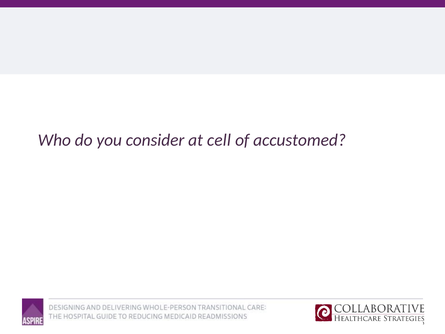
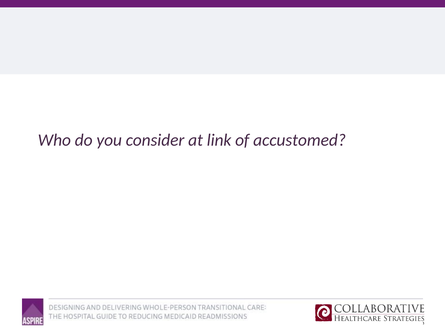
cell: cell -> link
